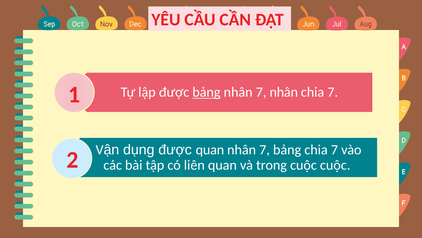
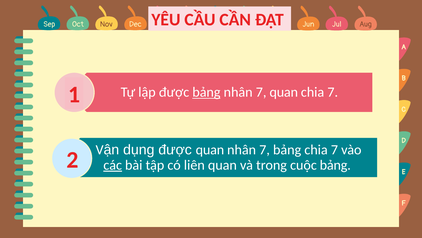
7 nhân: nhân -> quan
các underline: none -> present
cuộc cuộc: cuộc -> bảng
